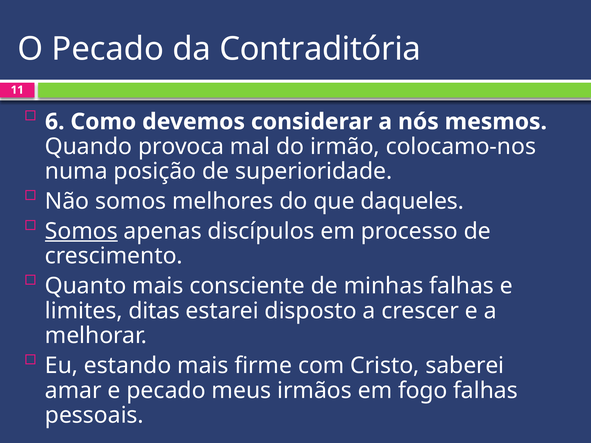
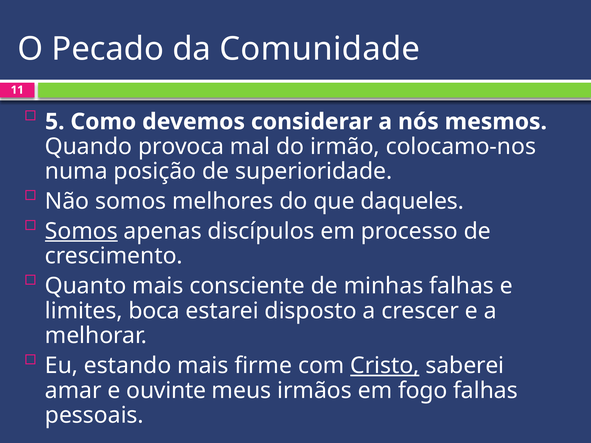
Contraditória: Contraditória -> Comunidade
6: 6 -> 5
ditas: ditas -> boca
Cristo underline: none -> present
e pecado: pecado -> ouvinte
